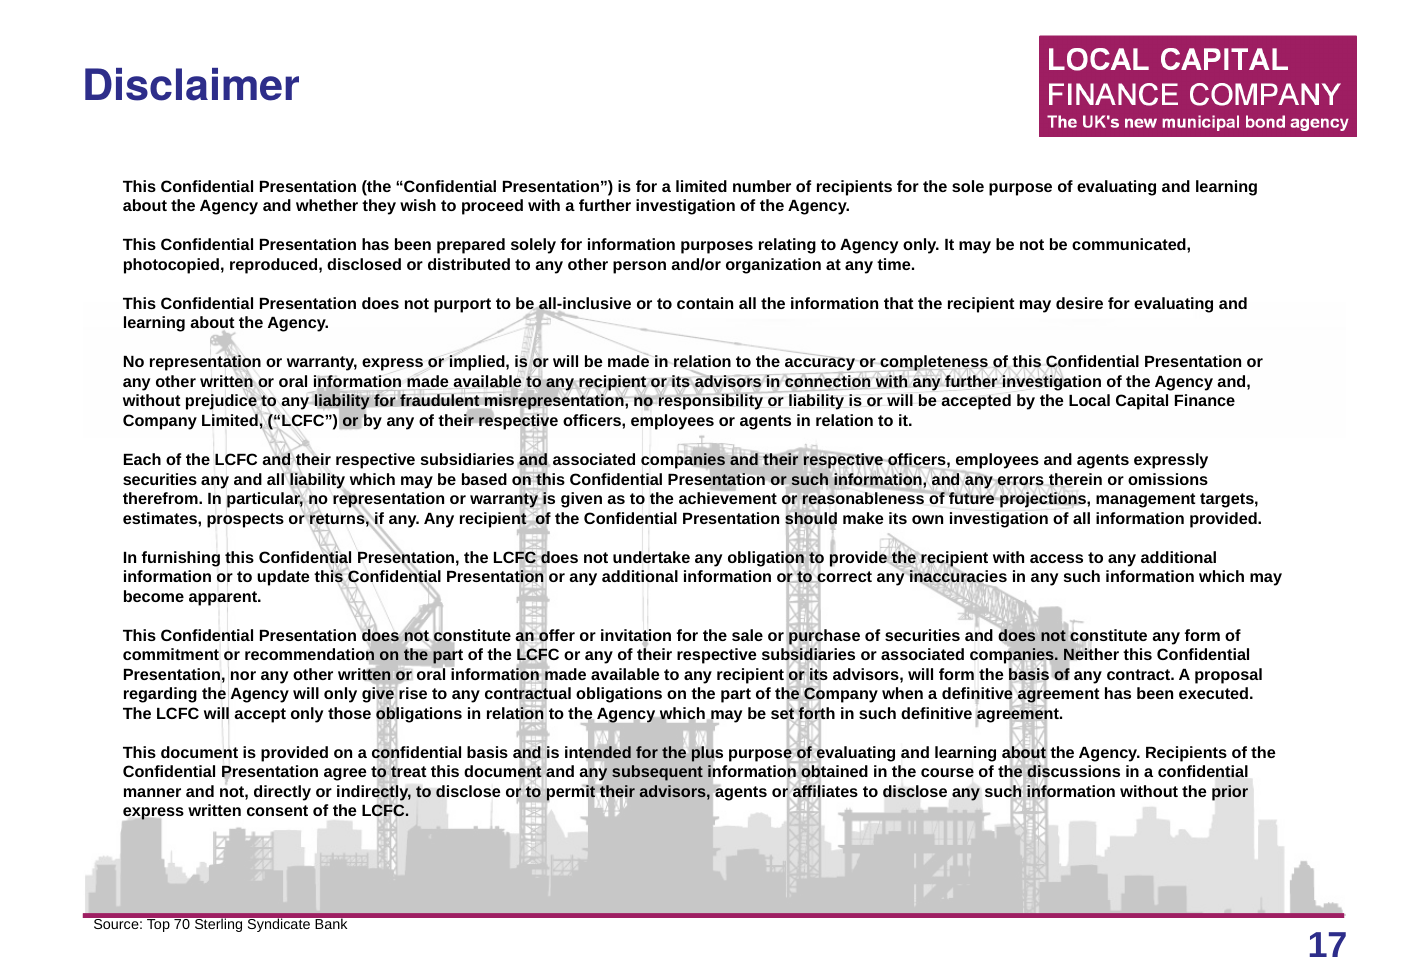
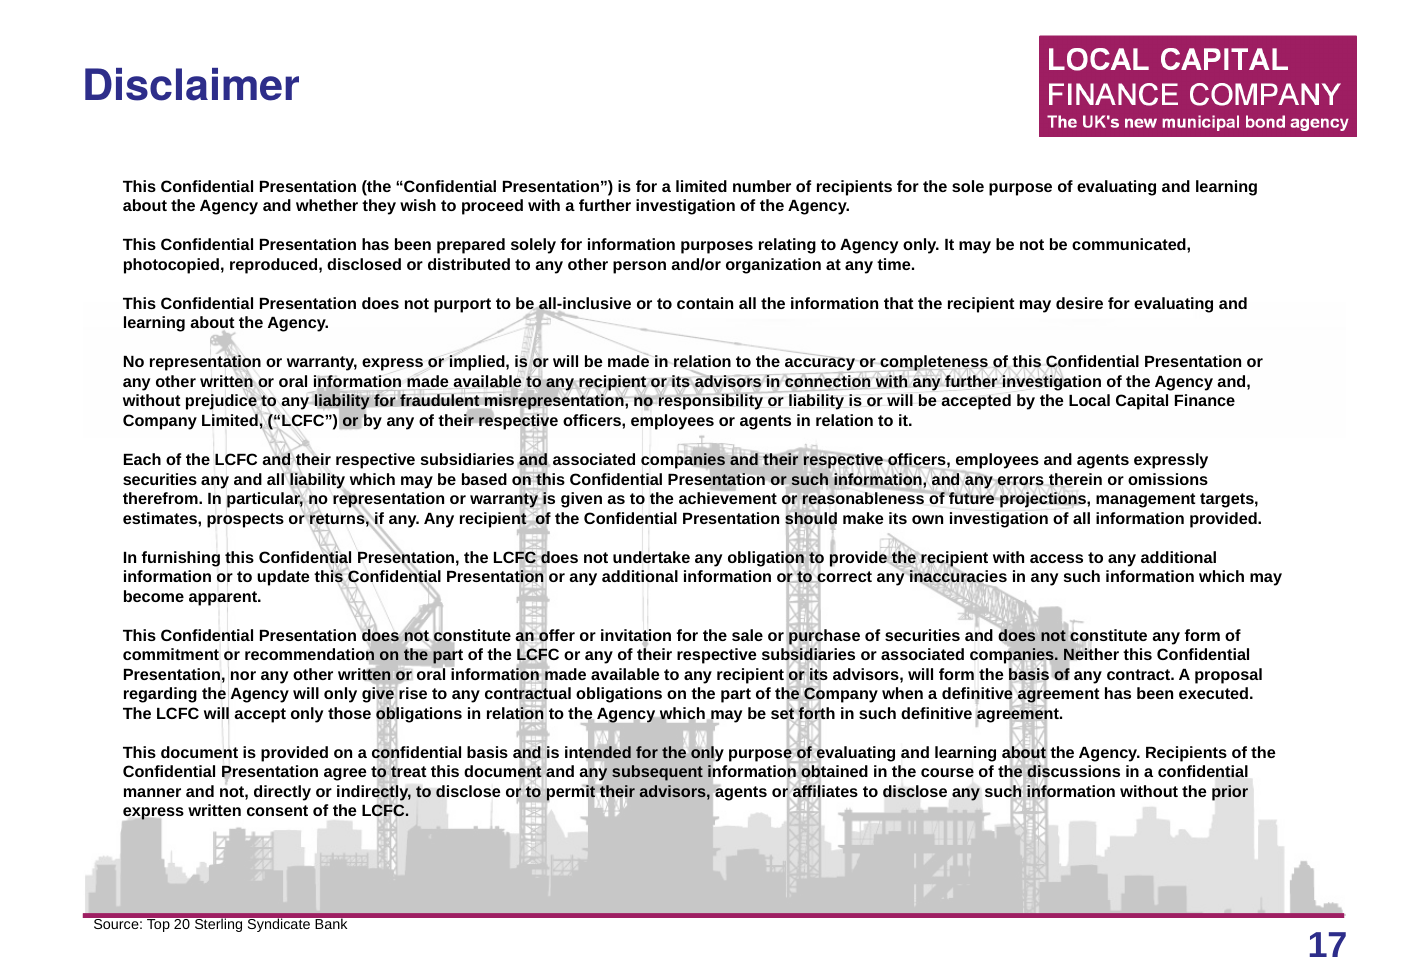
the plus: plus -> only
70: 70 -> 20
